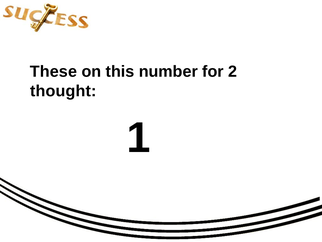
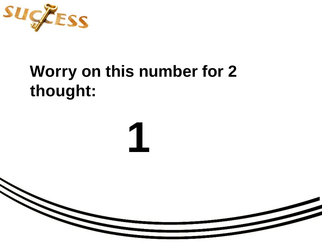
These: These -> Worry
